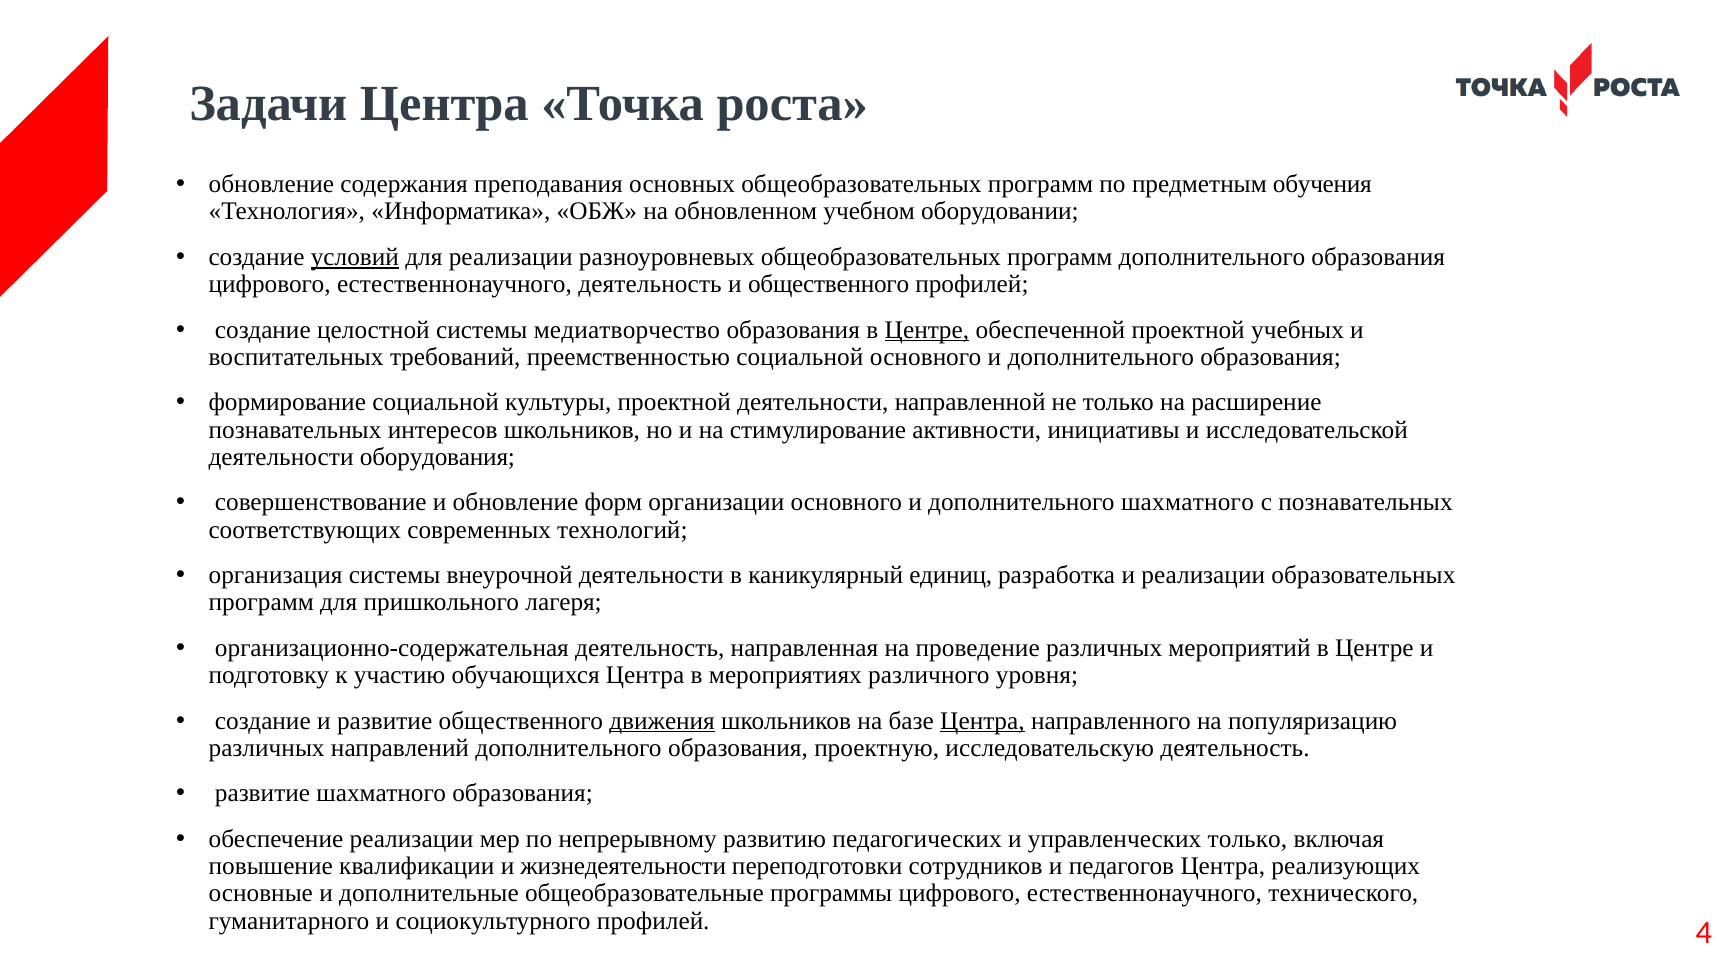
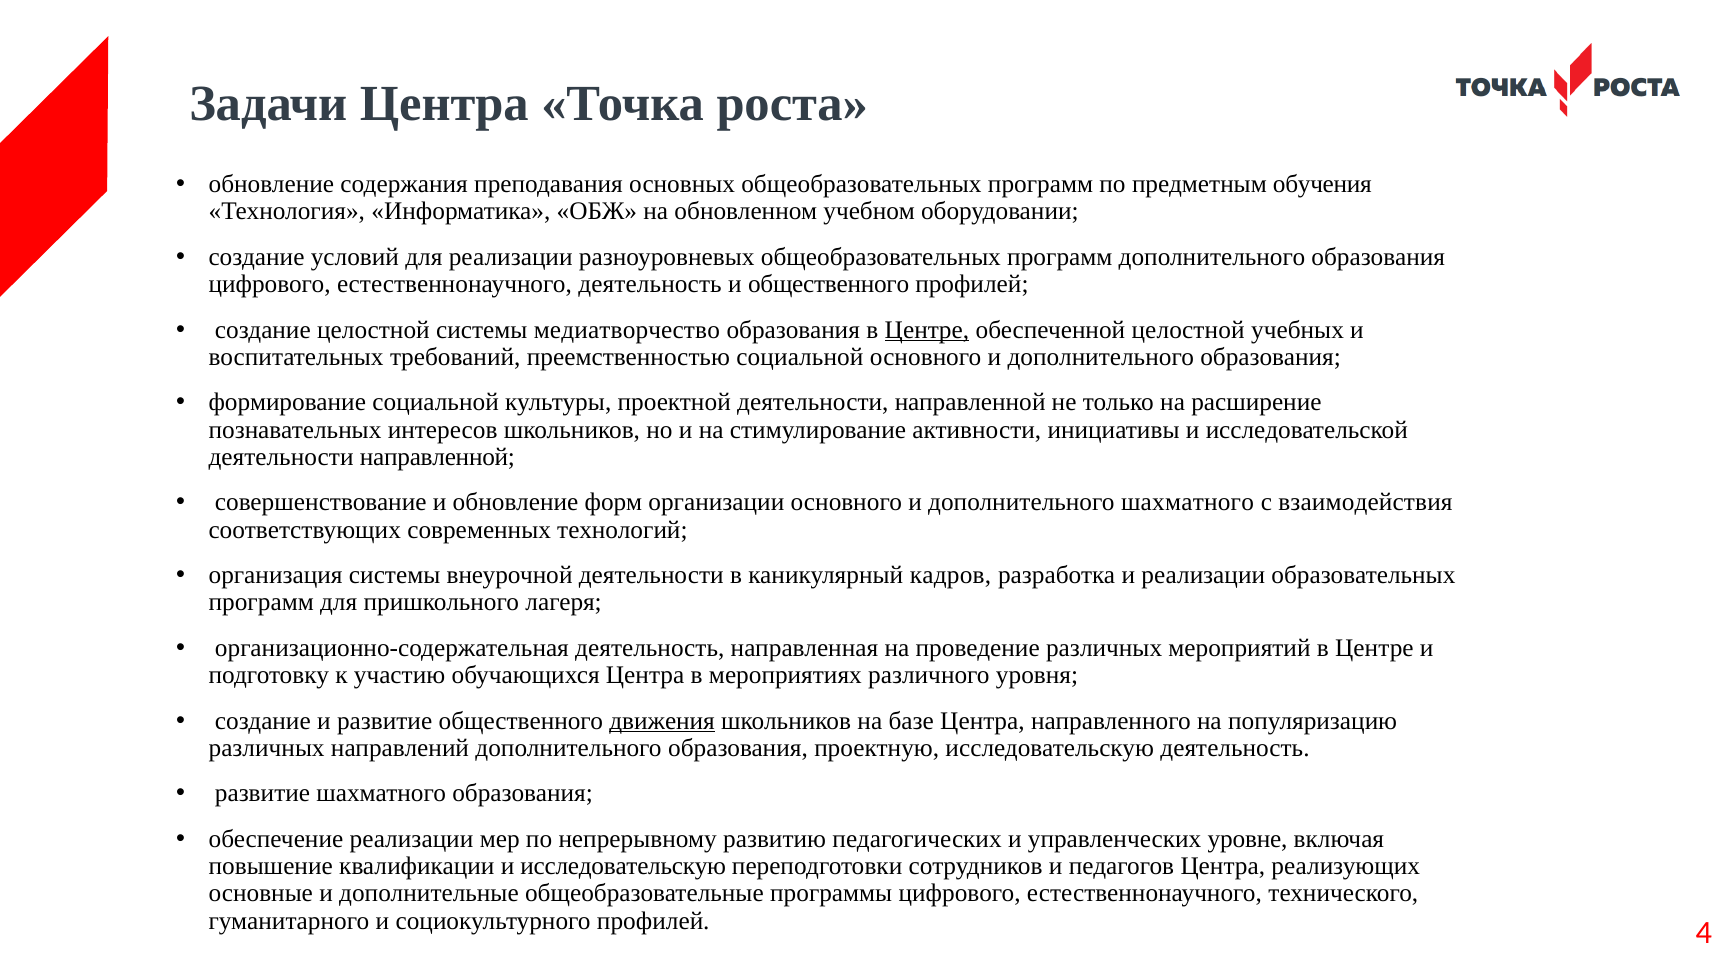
условий underline: present -> none
обеспеченной проектной: проектной -> целостной
оборудования at (437, 457): оборудования -> направленной
с познавательных: познавательных -> взаимодействия
единиц: единиц -> кадров
Центра at (983, 721) underline: present -> none
управленческих только: только -> уровне
и жизнедеятельности: жизнедеятельности -> исследовательскую
